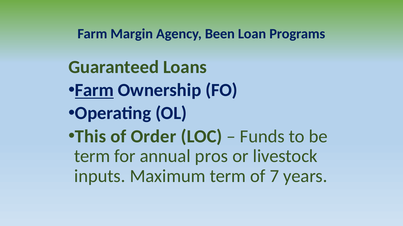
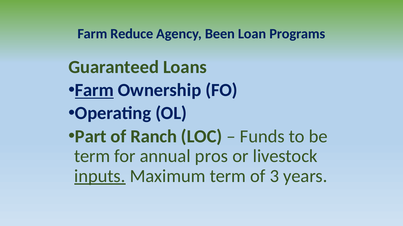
Margin: Margin -> Reduce
This: This -> Part
Order: Order -> Ranch
inputs underline: none -> present
7: 7 -> 3
